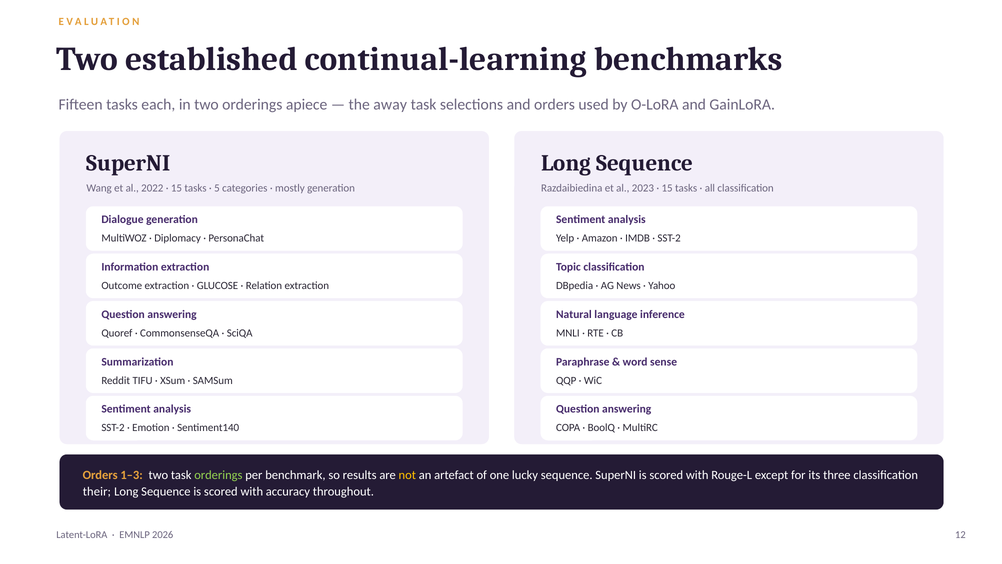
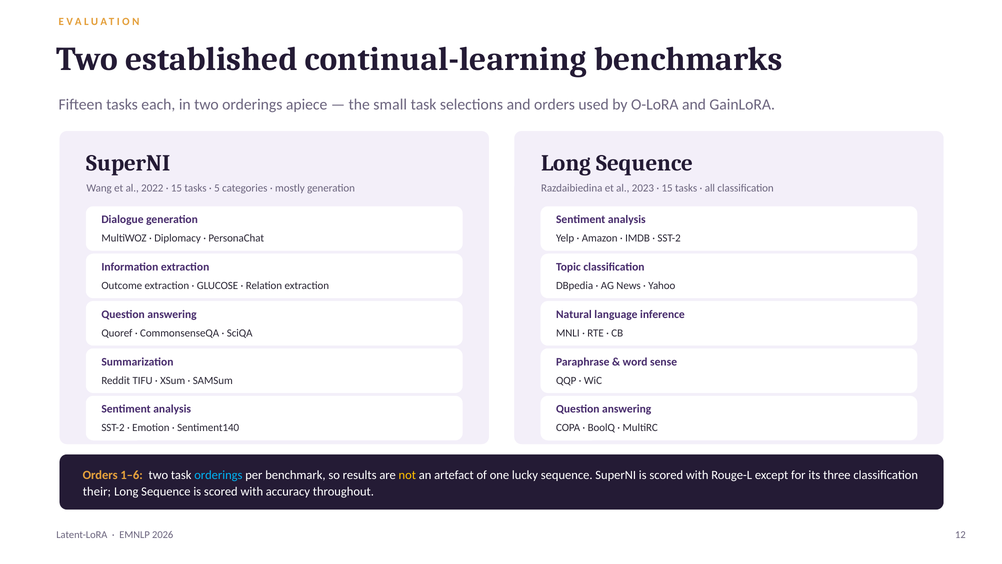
away: away -> small
1–3: 1–3 -> 1–6
orderings at (218, 475) colour: light green -> light blue
